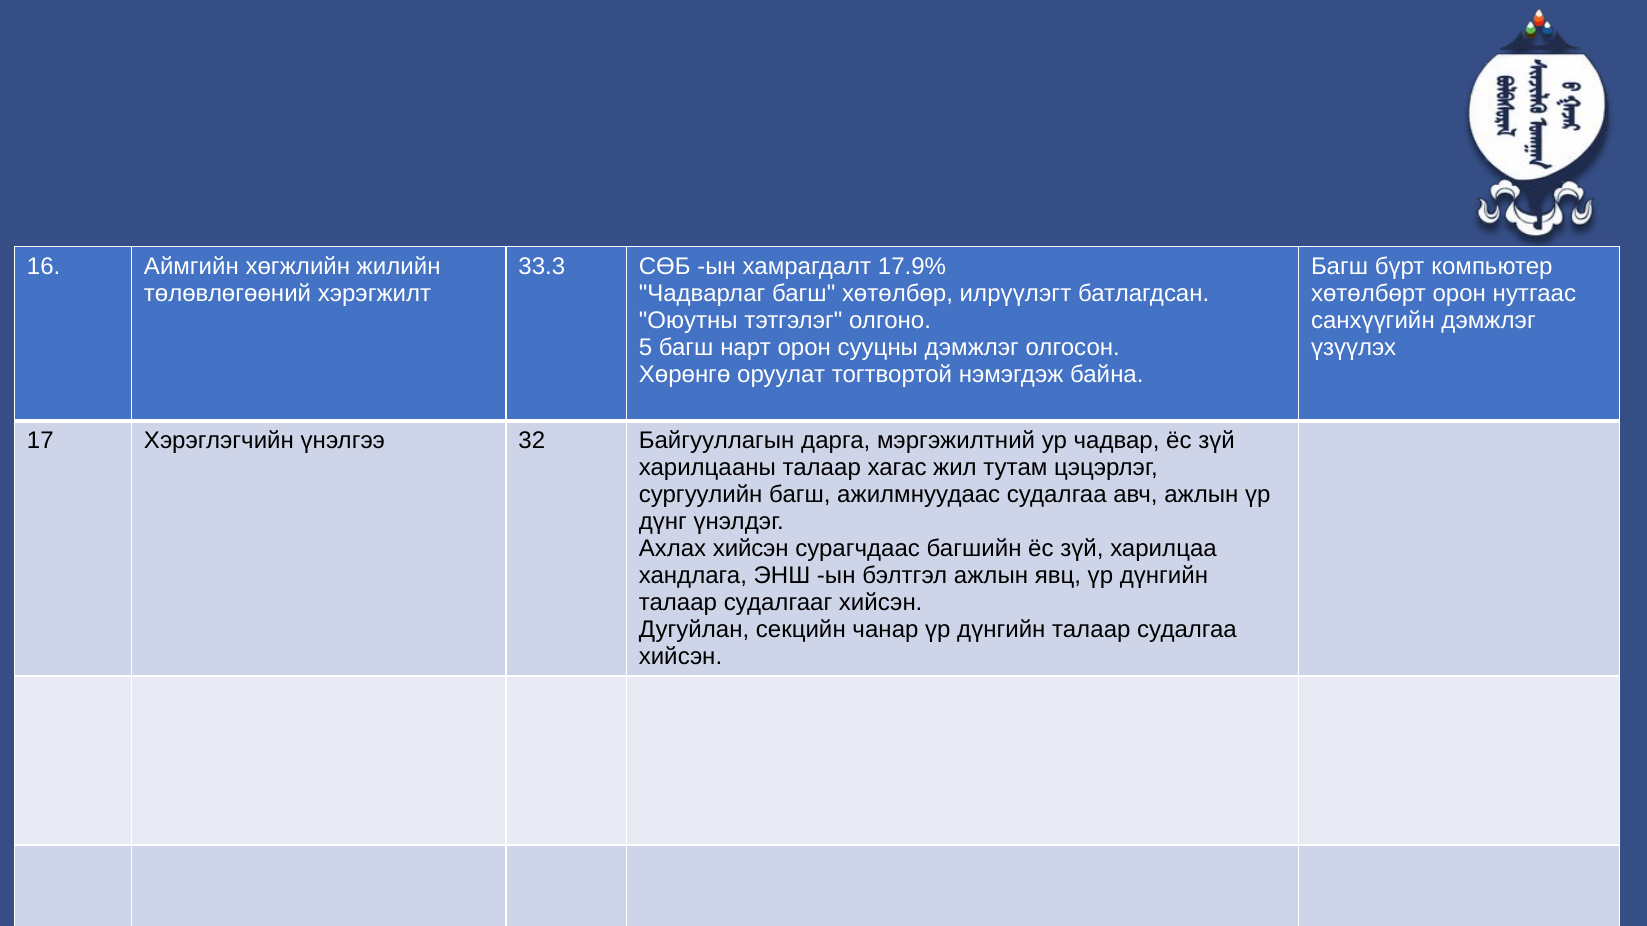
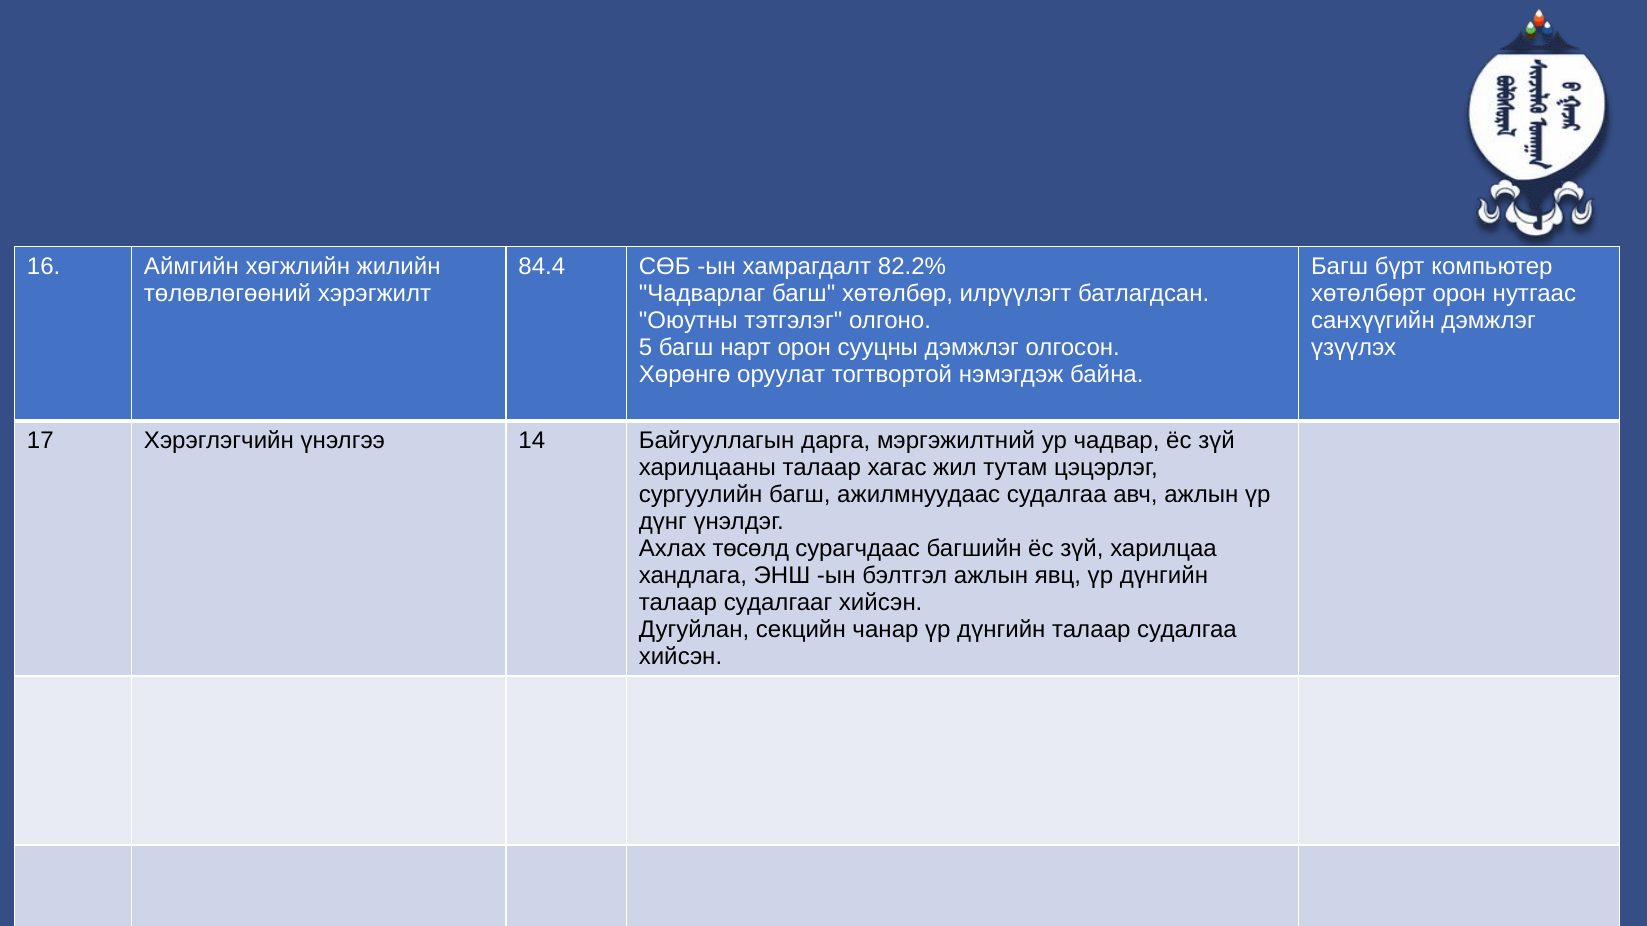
33.3: 33.3 -> 84.4
17.9%: 17.9% -> 82.2%
32: 32 -> 14
Ахлах хийсэн: хийсэн -> төсөлд
